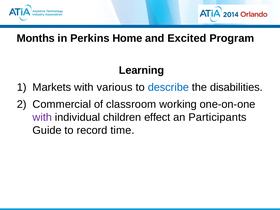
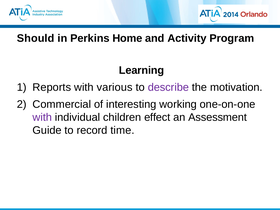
Months: Months -> Should
Excited: Excited -> Activity
Markets: Markets -> Reports
describe colour: blue -> purple
disabilities: disabilities -> motivation
classroom: classroom -> interesting
Participants: Participants -> Assessment
